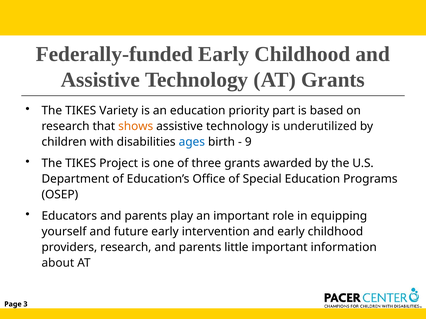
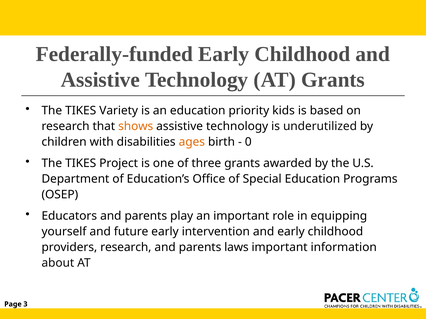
part: part -> kids
ages colour: blue -> orange
9: 9 -> 0
little: little -> laws
